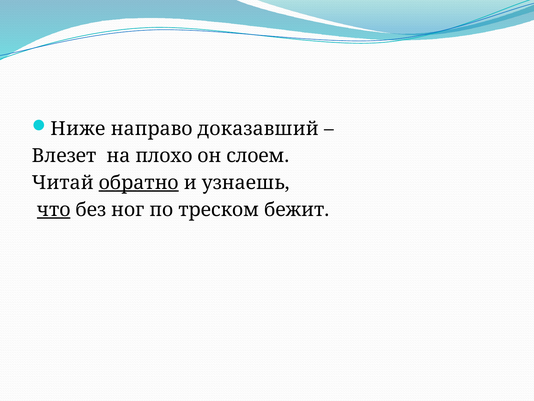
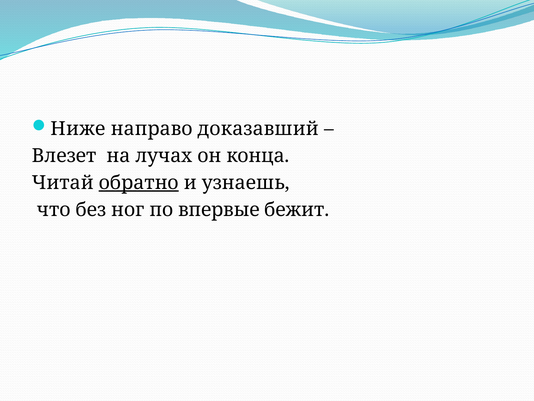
плохо: плохо -> лучах
слоем: слоем -> конца
что underline: present -> none
треском: треском -> впервые
